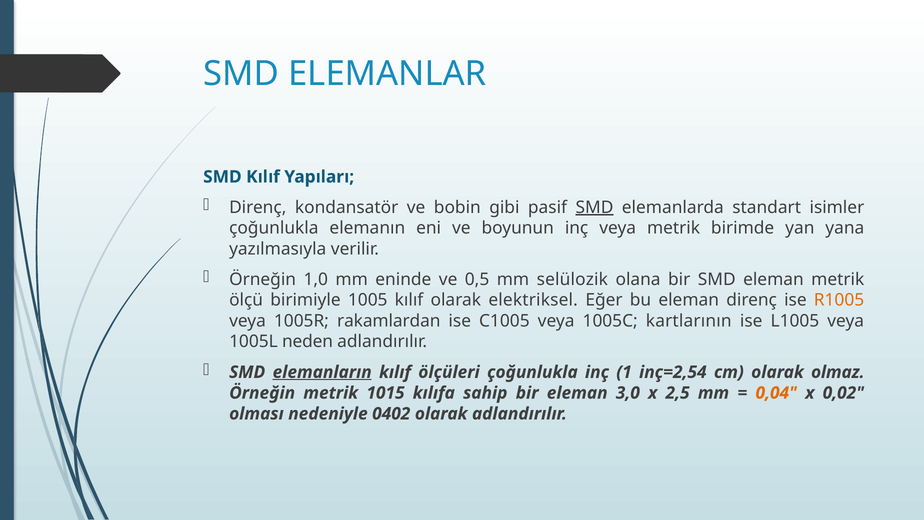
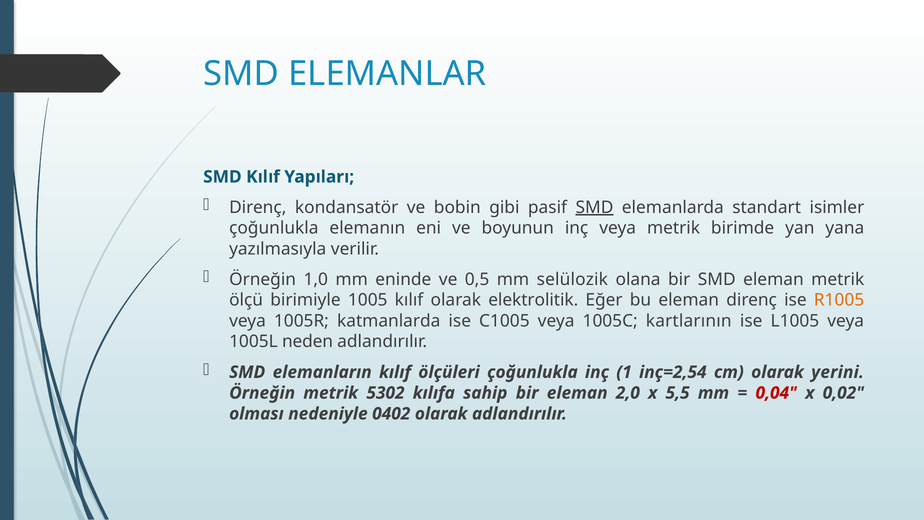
elektriksel: elektriksel -> elektrolitik
rakamlardan: rakamlardan -> katmanlarda
elemanların underline: present -> none
olmaz: olmaz -> yerini
1015: 1015 -> 5302
3,0: 3,0 -> 2,0
2,5: 2,5 -> 5,5
0,04 colour: orange -> red
